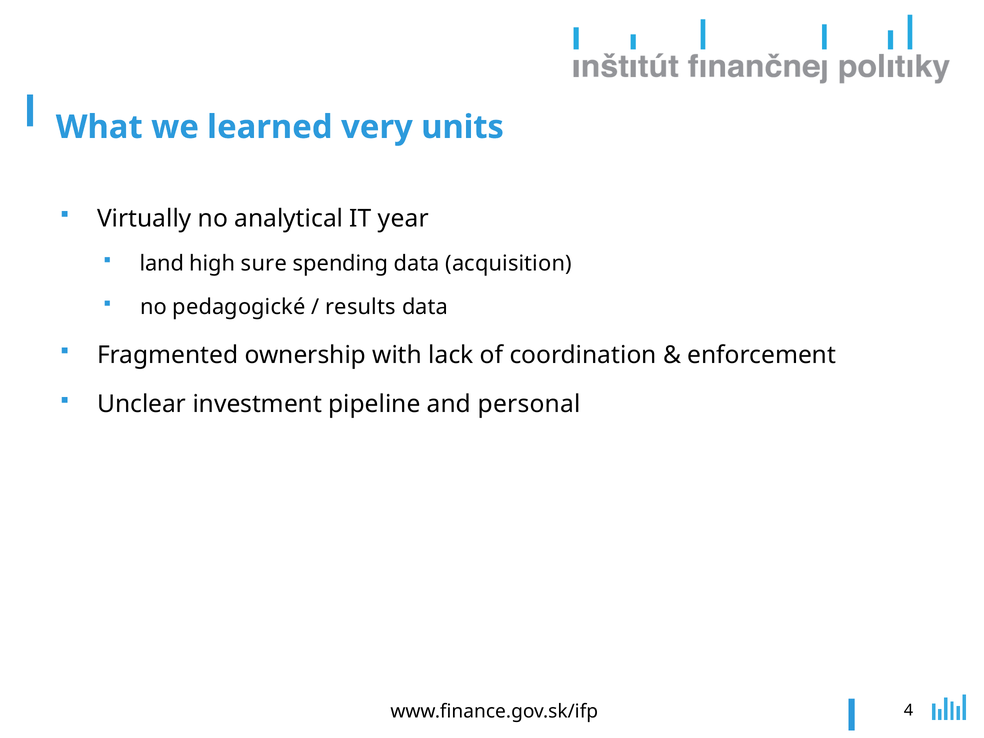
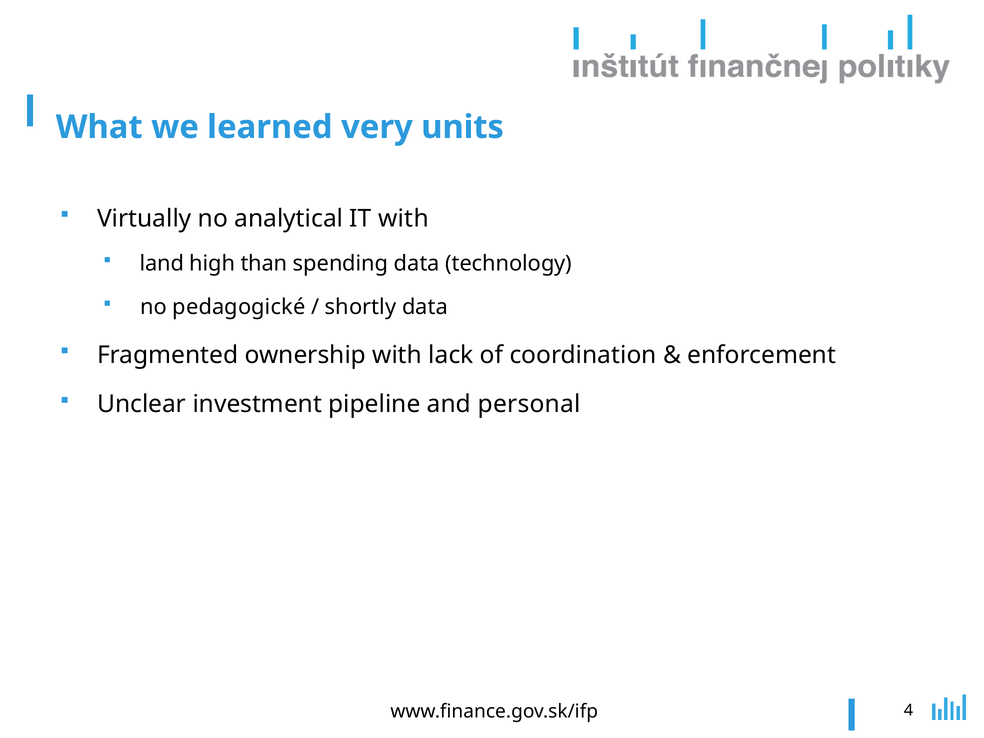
IT year: year -> with
sure: sure -> than
acquisition: acquisition -> technology
results: results -> shortly
